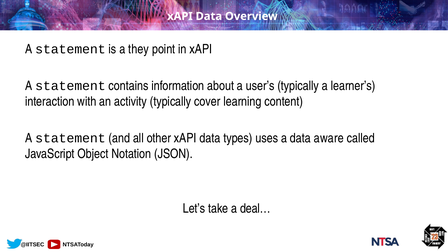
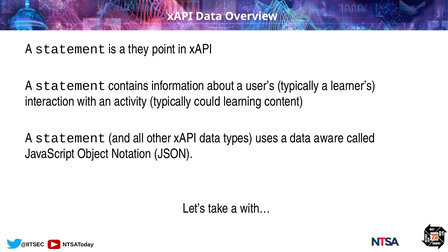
cover: cover -> could
deal…: deal… -> with…
